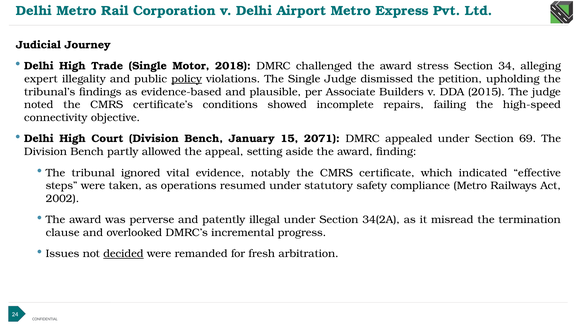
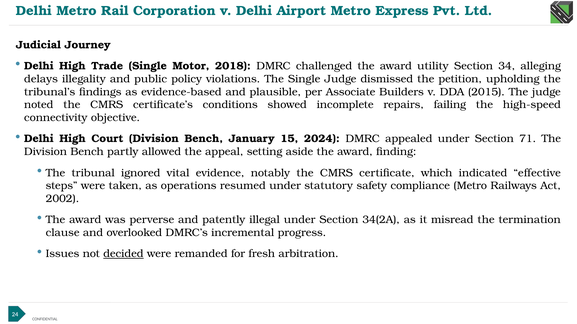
stress: stress -> utility
expert: expert -> delays
policy underline: present -> none
2071: 2071 -> 2024
69: 69 -> 71
